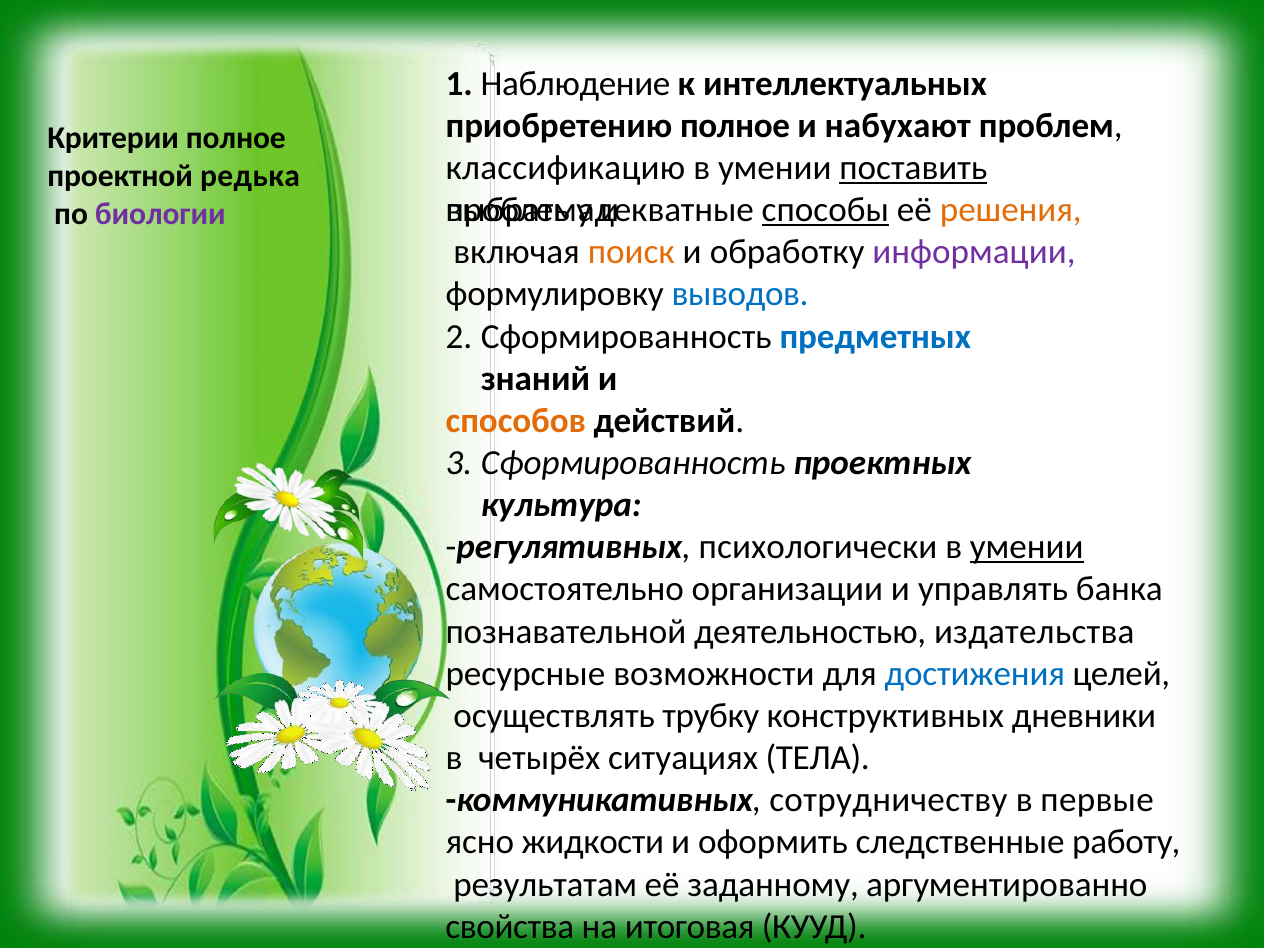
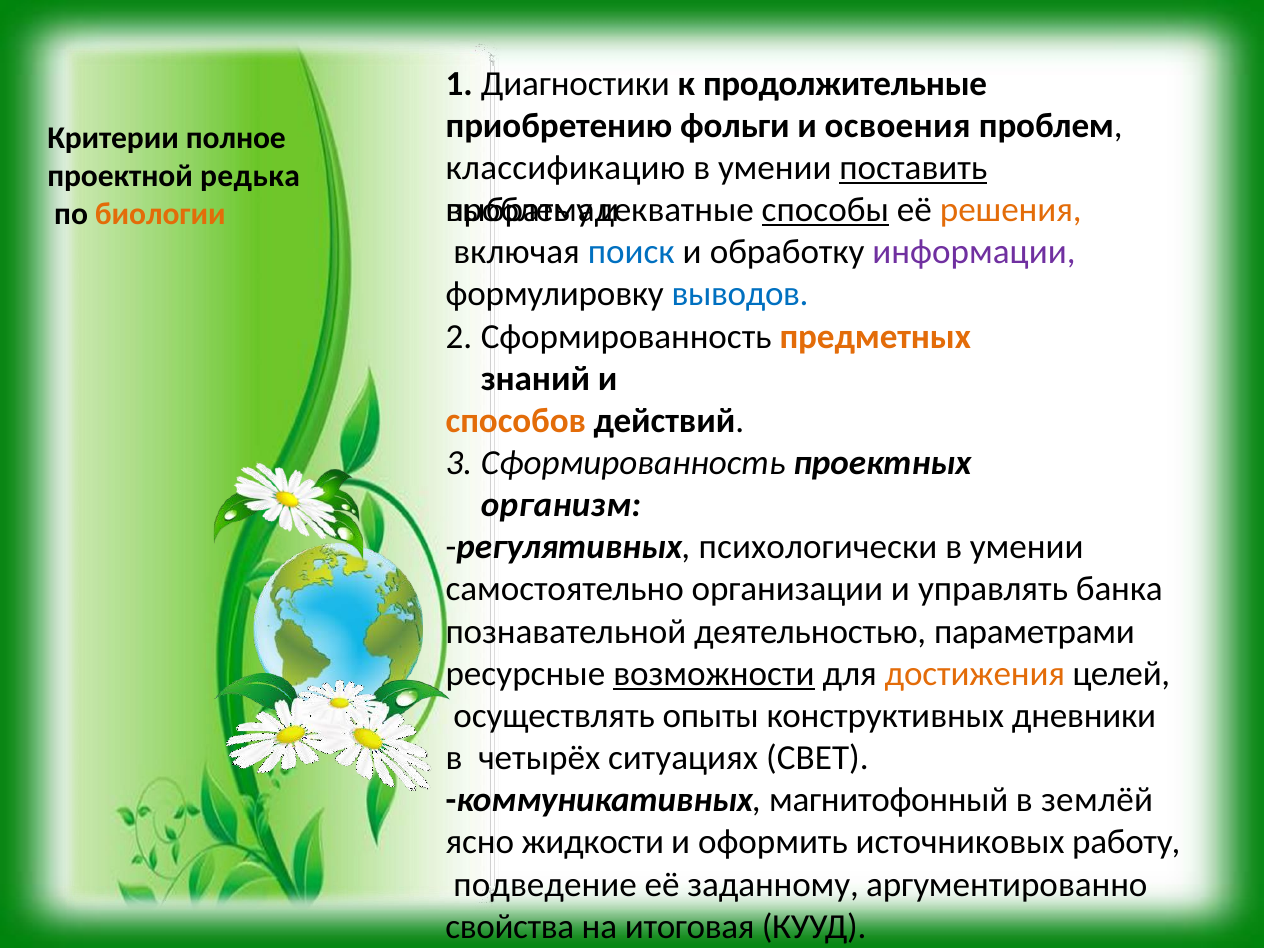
Наблюдение: Наблюдение -> Диагностики
интеллектуальных: интеллектуальных -> продолжительные
приобретению полное: полное -> фольги
набухают: набухают -> освоения
биологии colour: purple -> orange
поиск colour: orange -> blue
предметных colour: blue -> orange
культура: культура -> организм
умении at (1027, 547) underline: present -> none
издательства: издательства -> параметрами
возможности underline: none -> present
достижения colour: blue -> orange
трубку: трубку -> опыты
ТЕЛА: ТЕЛА -> СВЕТ
сотрудничеству: сотрудничеству -> магнитофонный
первые: первые -> землёй
следственные: следственные -> источниковых
результатам: результатам -> подведение
